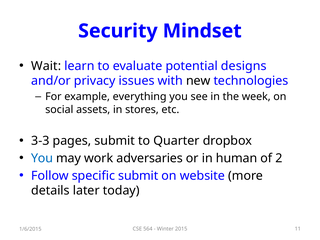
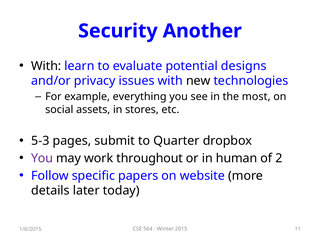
Mindset: Mindset -> Another
Wait at (46, 66): Wait -> With
week: week -> most
3-3: 3-3 -> 5-3
You at (42, 158) colour: blue -> purple
adversaries: adversaries -> throughout
specific submit: submit -> papers
